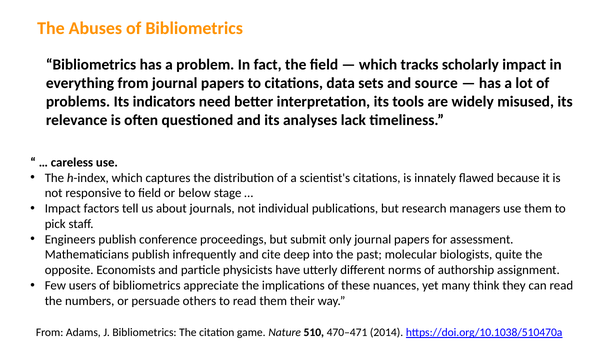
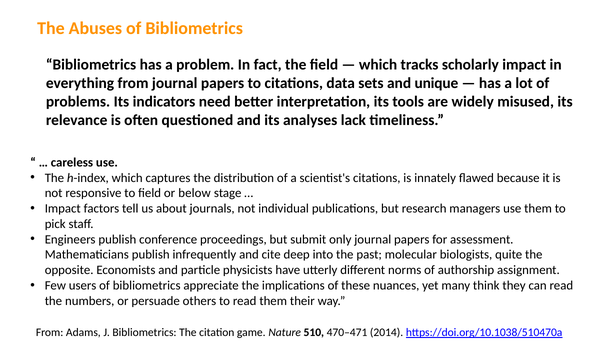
source: source -> unique
